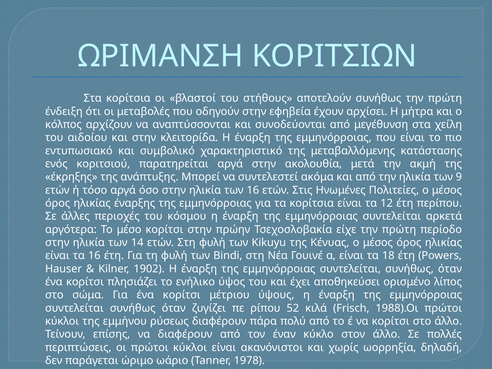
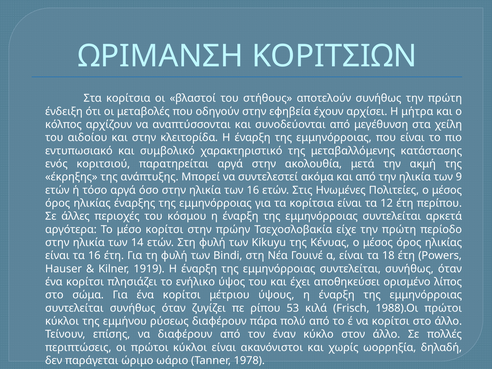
1902: 1902 -> 1919
52: 52 -> 53
